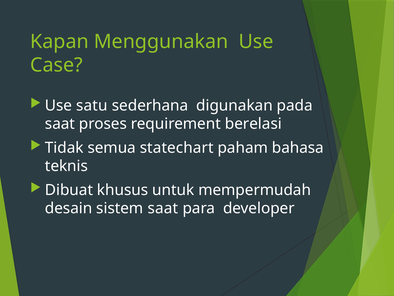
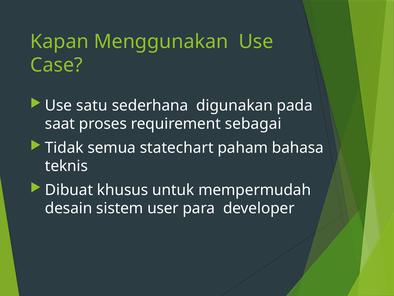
berelasi: berelasi -> sebagai
sistem saat: saat -> user
